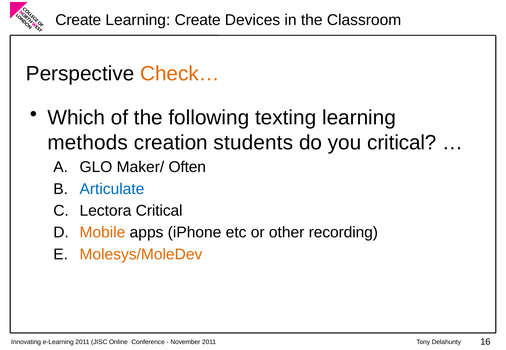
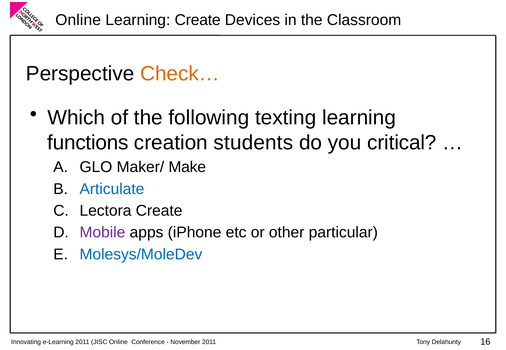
Create at (78, 20): Create -> Online
methods: methods -> functions
Often: Often -> Make
Lectora Critical: Critical -> Create
Mobile colour: orange -> purple
recording: recording -> particular
Molesys/MoleDev colour: orange -> blue
